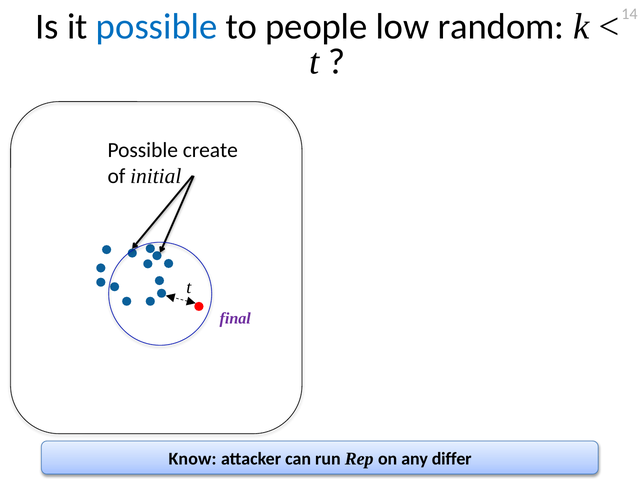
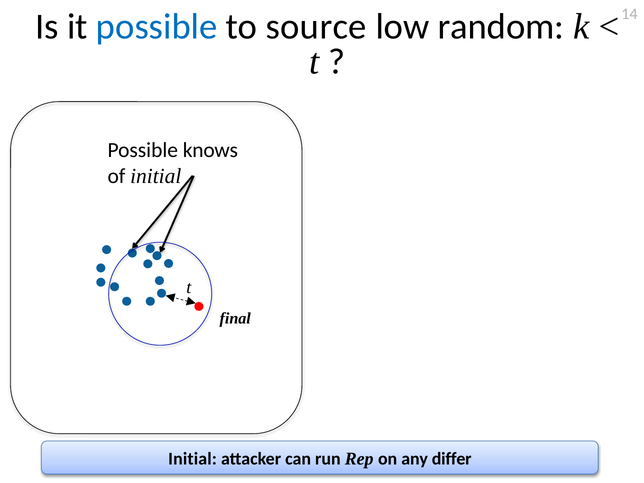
people: people -> source
create: create -> knows
final colour: purple -> black
Know at (193, 459): Know -> Initial
